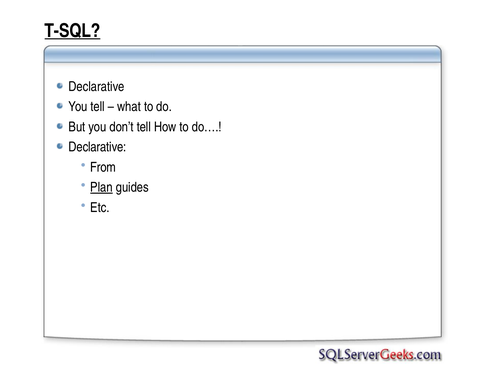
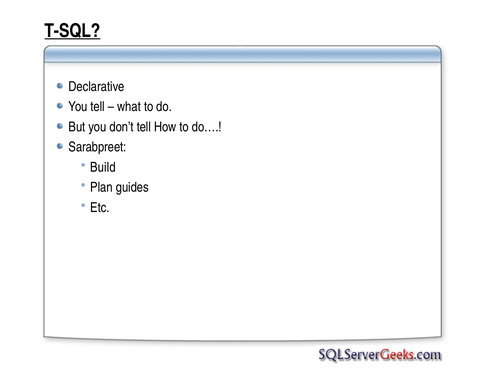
Declarative at (97, 147): Declarative -> Sarabpreet
From: From -> Build
Plan underline: present -> none
